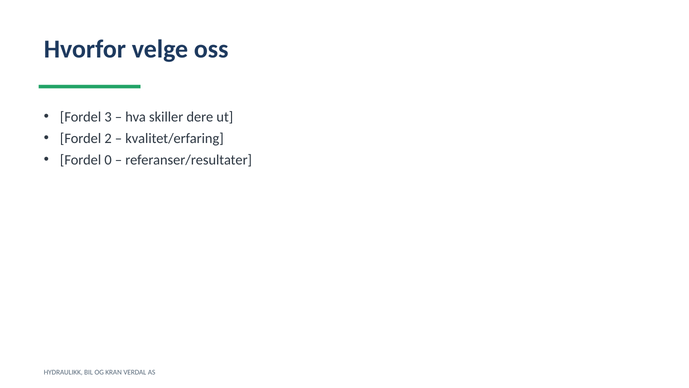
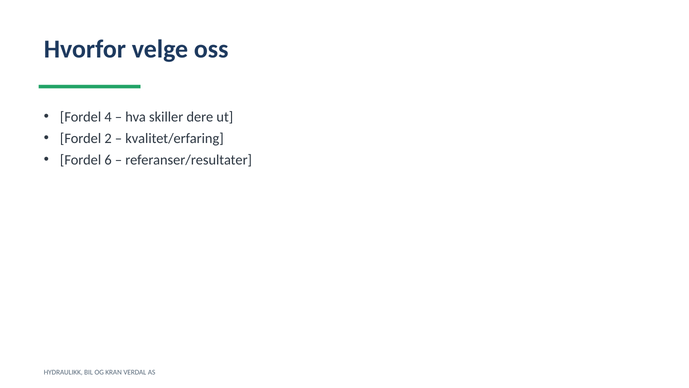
3: 3 -> 4
0: 0 -> 6
